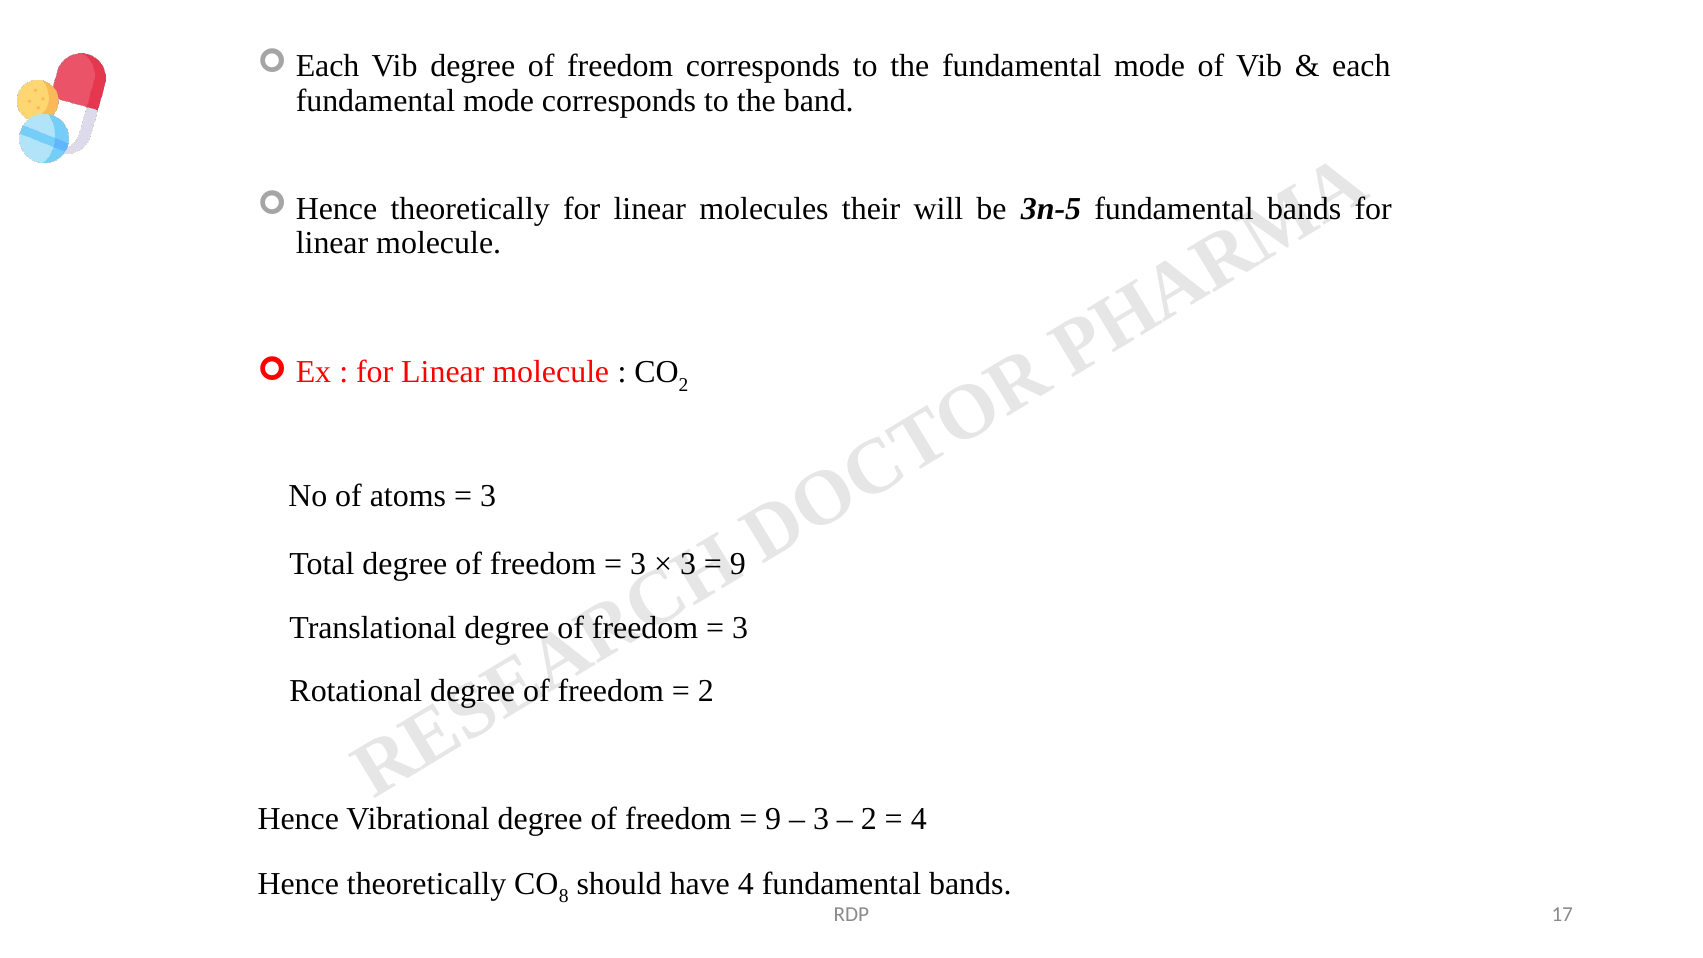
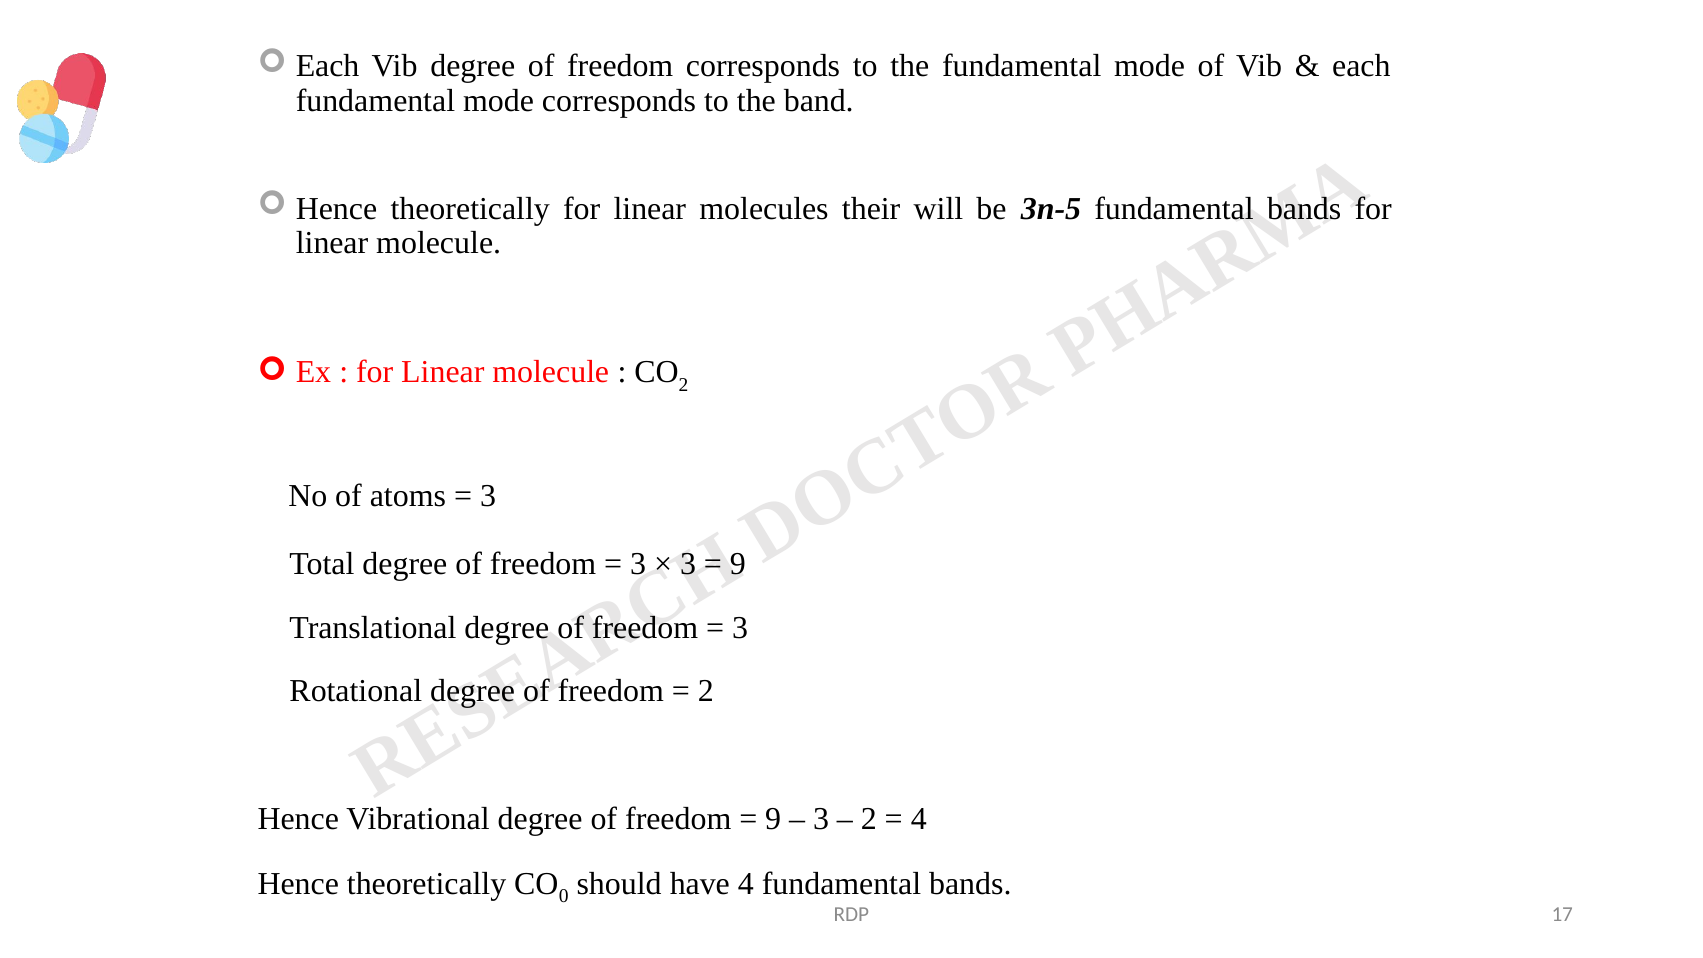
8: 8 -> 0
